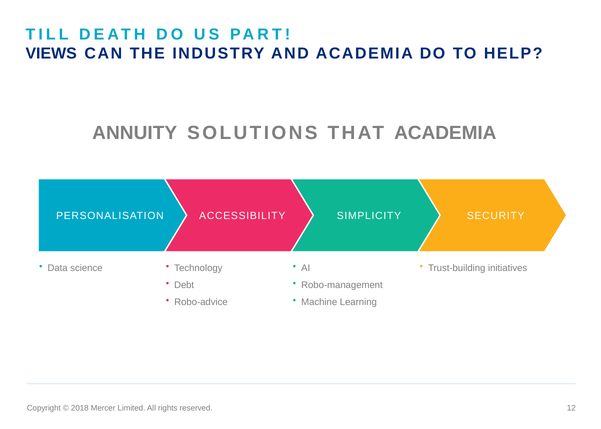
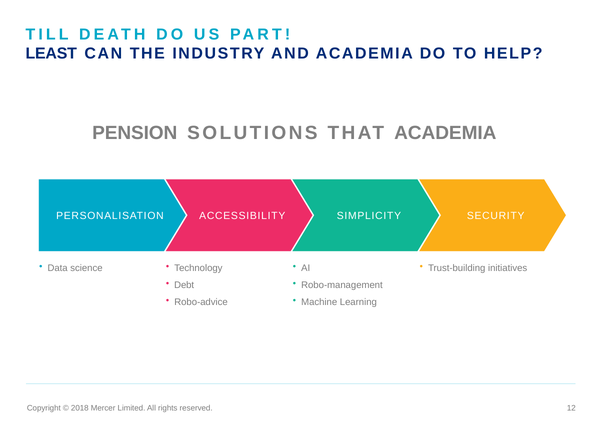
VIEWS: VIEWS -> LEAST
ANNUITY: ANNUITY -> PENSION
